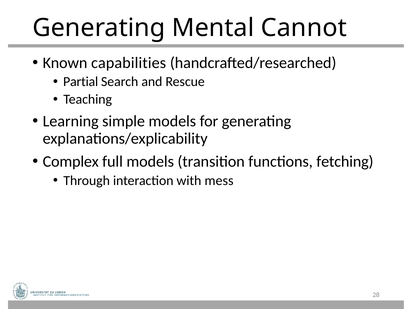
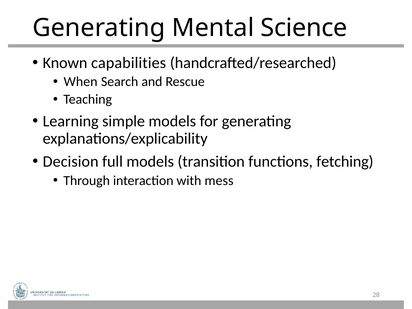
Cannot: Cannot -> Science
Partial: Partial -> When
Complex: Complex -> Decision
